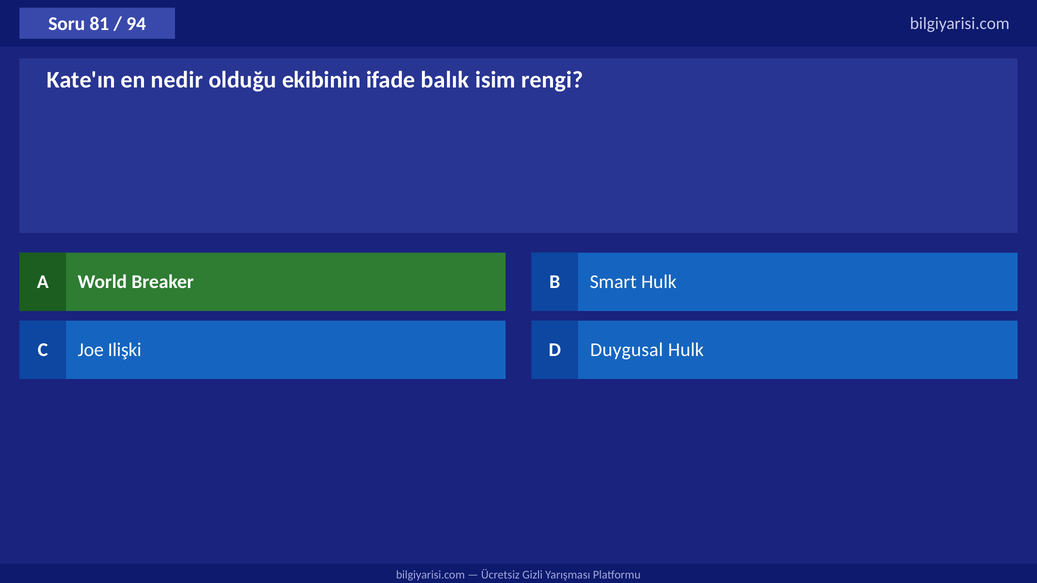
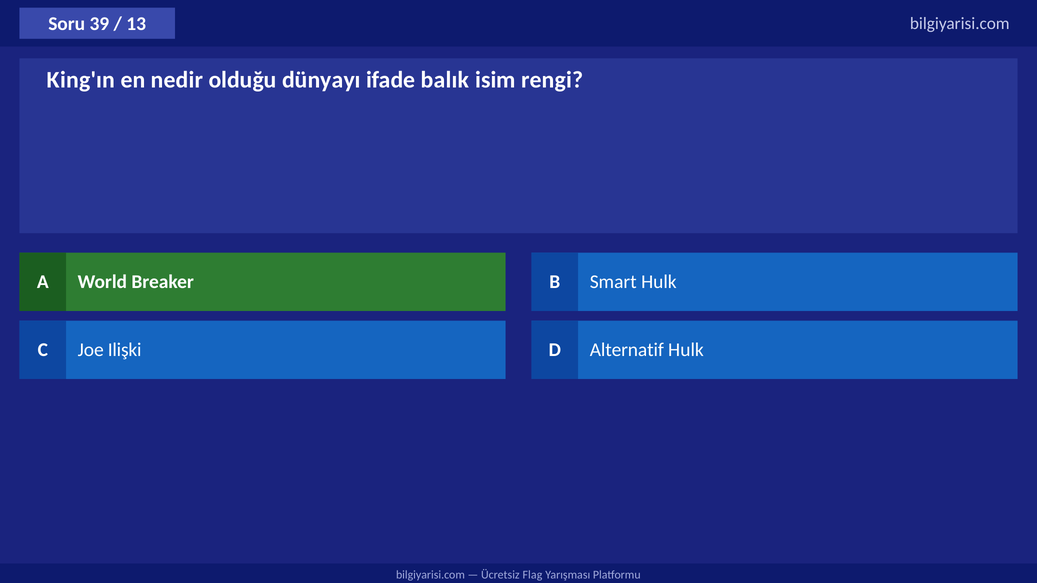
81: 81 -> 39
94: 94 -> 13
Kate'ın: Kate'ın -> King'ın
ekibinin: ekibinin -> dünyayı
Duygusal: Duygusal -> Alternatif
Gizli: Gizli -> Flag
